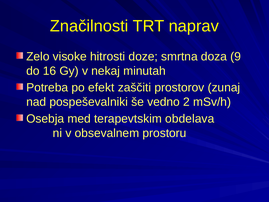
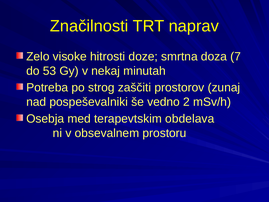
9: 9 -> 7
16: 16 -> 53
efekt: efekt -> strog
